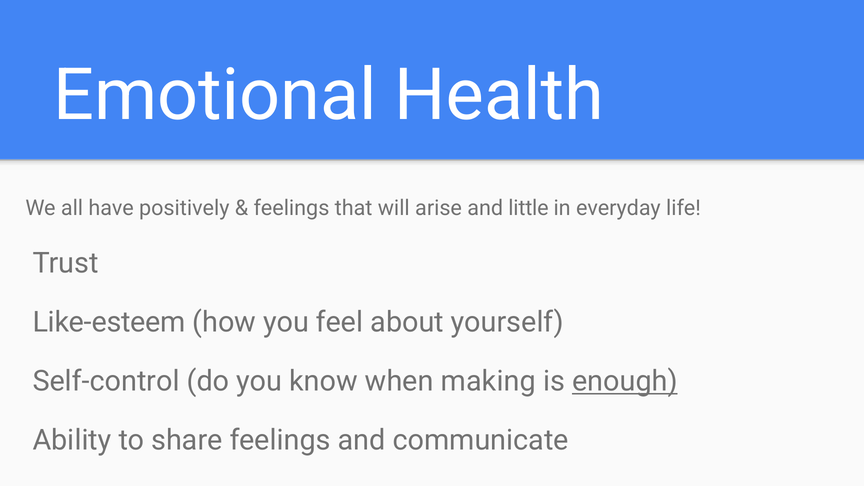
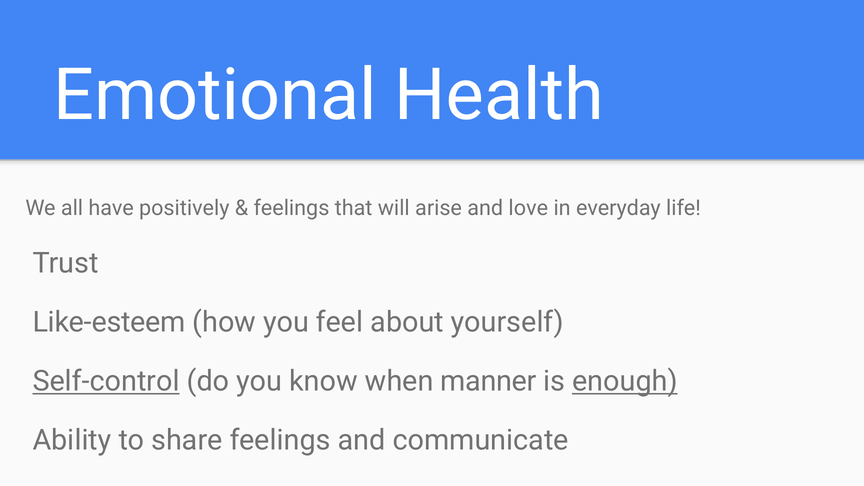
little: little -> love
Self-control underline: none -> present
making: making -> manner
